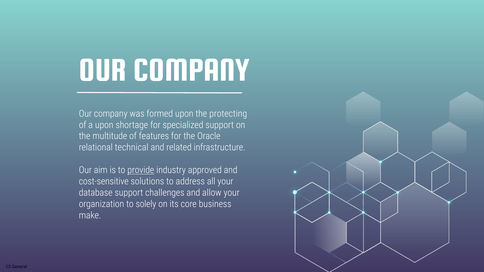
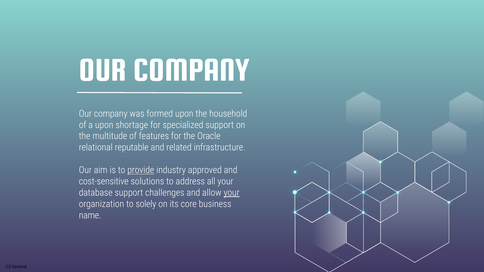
protecting: protecting -> household
technical: technical -> reputable
your at (232, 193) underline: none -> present
make: make -> name
